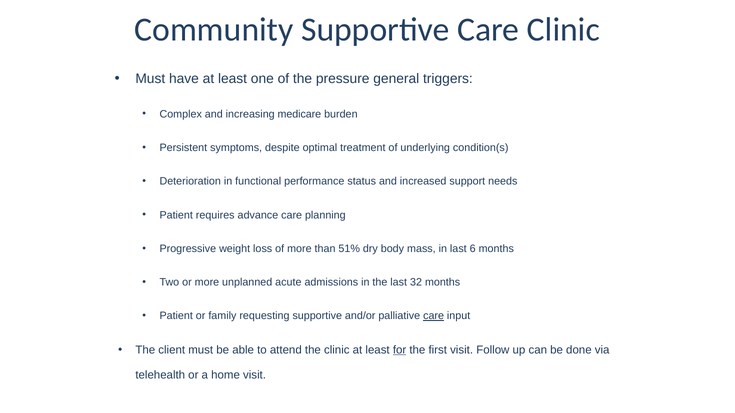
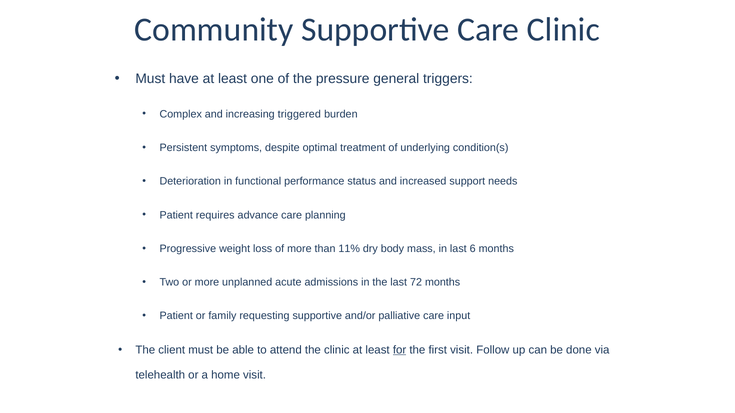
medicare: medicare -> triggered
51%: 51% -> 11%
32: 32 -> 72
care at (434, 316) underline: present -> none
